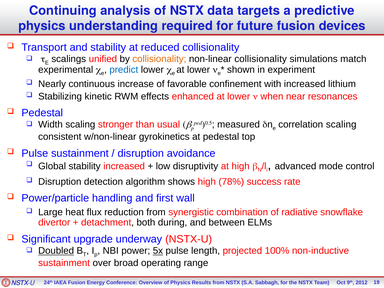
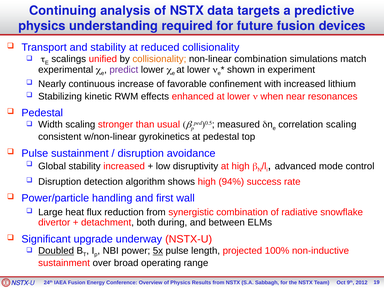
non-linear collisionality: collisionality -> combination
predict colour: blue -> purple
78%: 78% -> 94%
